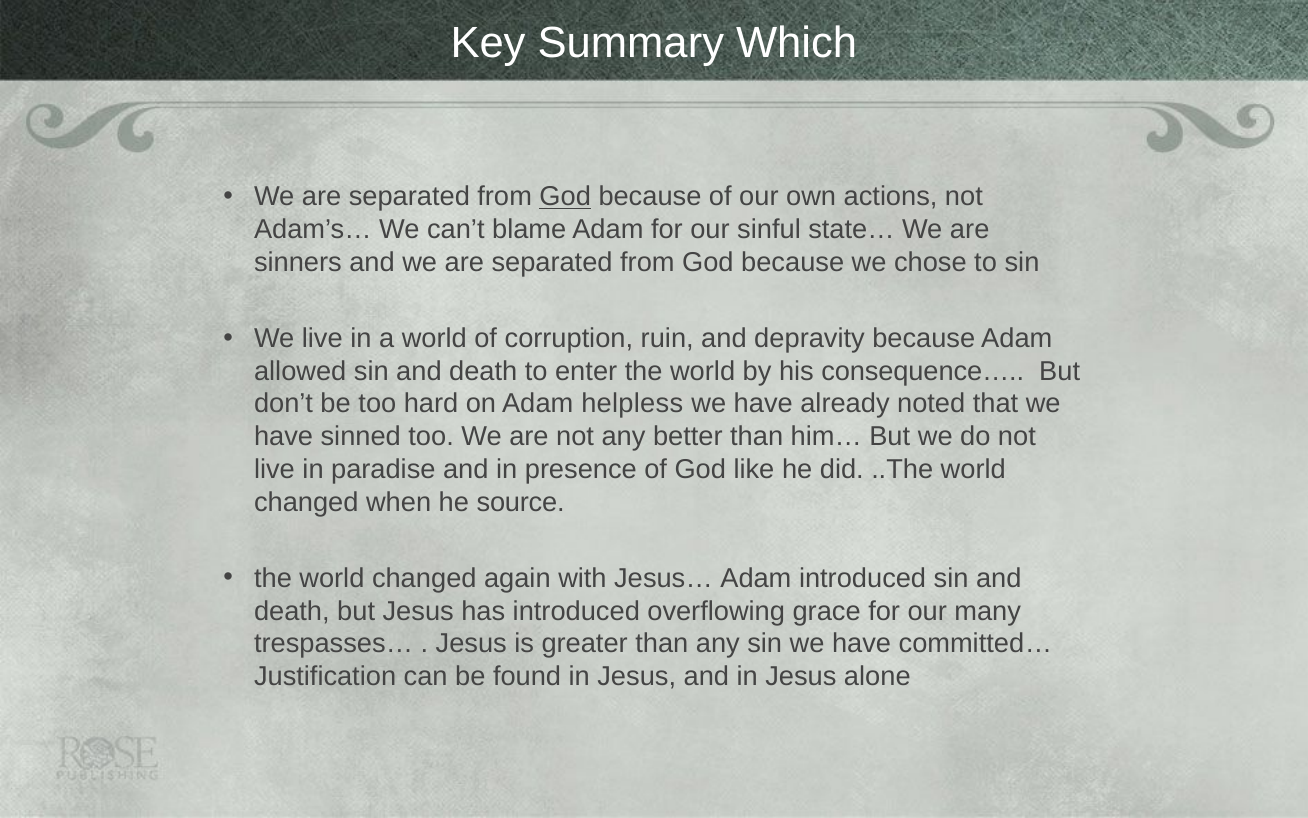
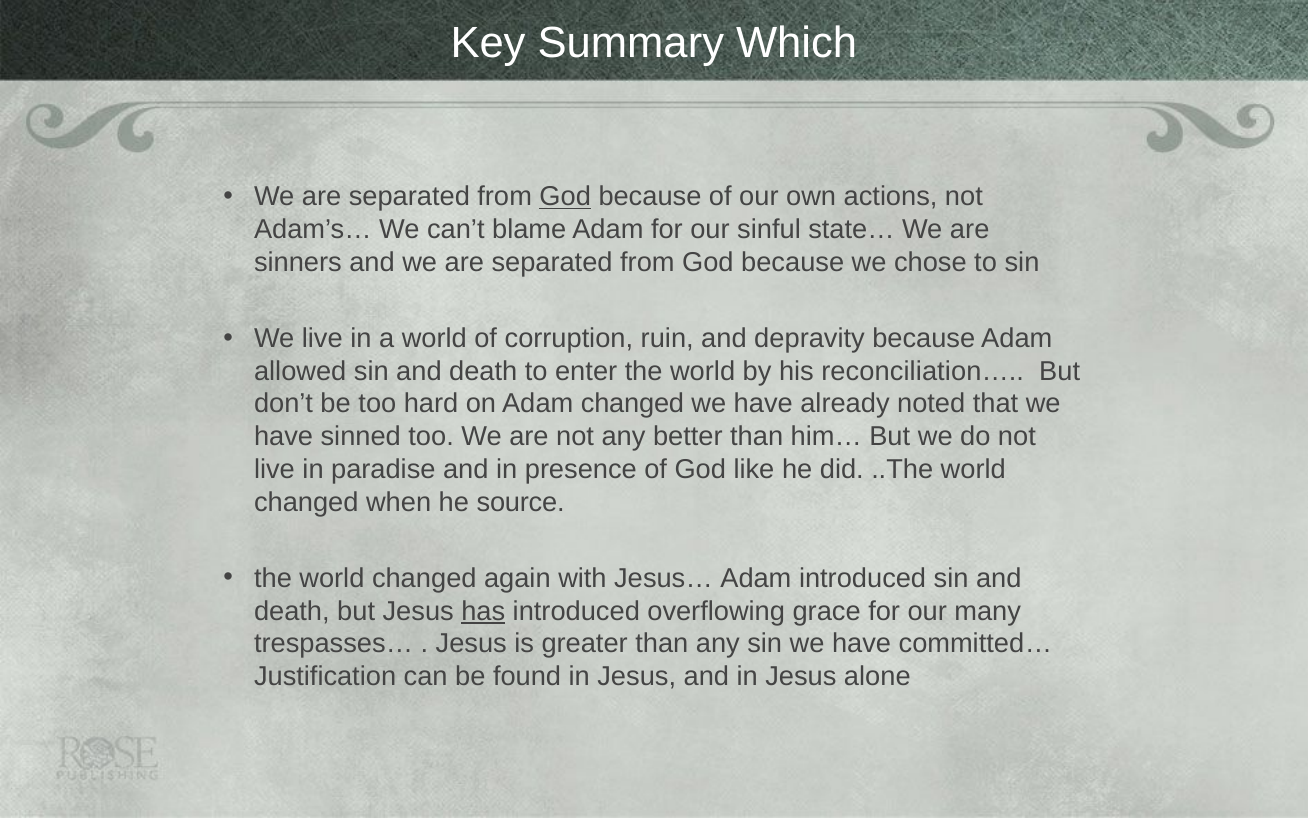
consequence…: consequence… -> reconciliation…
Adam helpless: helpless -> changed
has underline: none -> present
